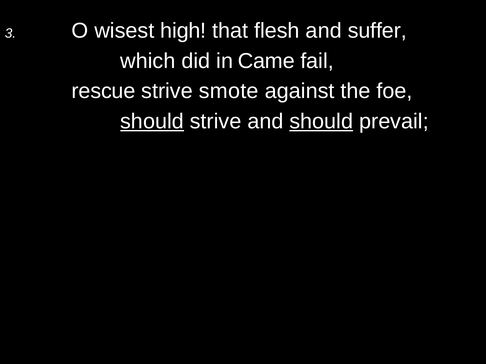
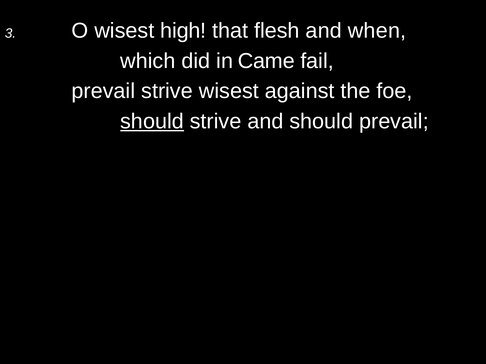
suffer: suffer -> when
rescue at (104, 91): rescue -> prevail
strive smote: smote -> wisest
should at (321, 121) underline: present -> none
